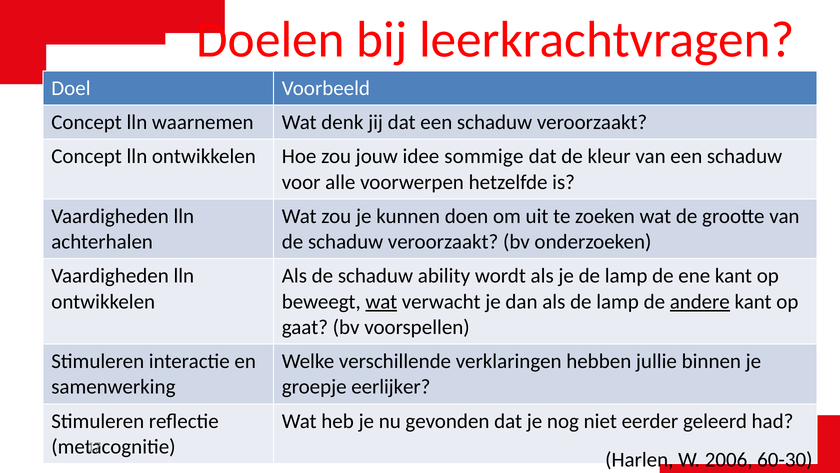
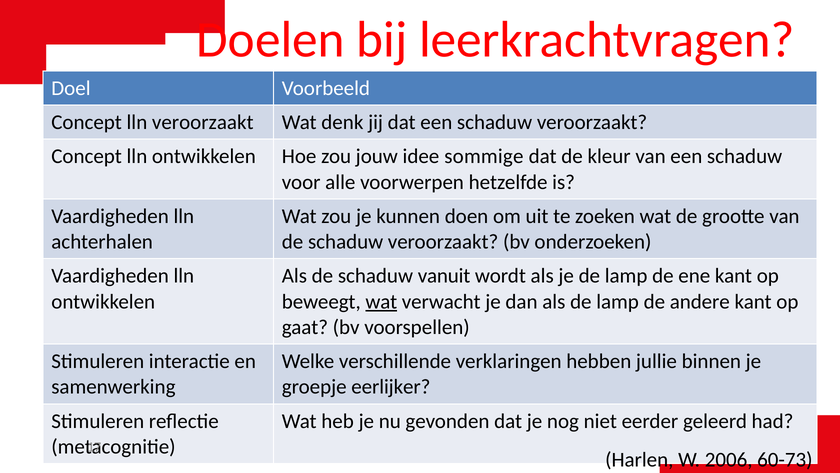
lln waarnemen: waarnemen -> veroorzaakt
ability: ability -> vanuit
andere underline: present -> none
60-30: 60-30 -> 60-73
